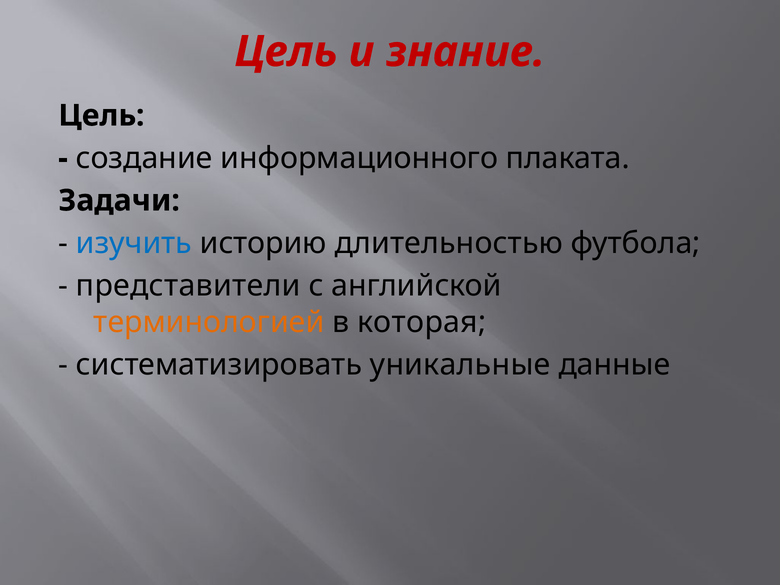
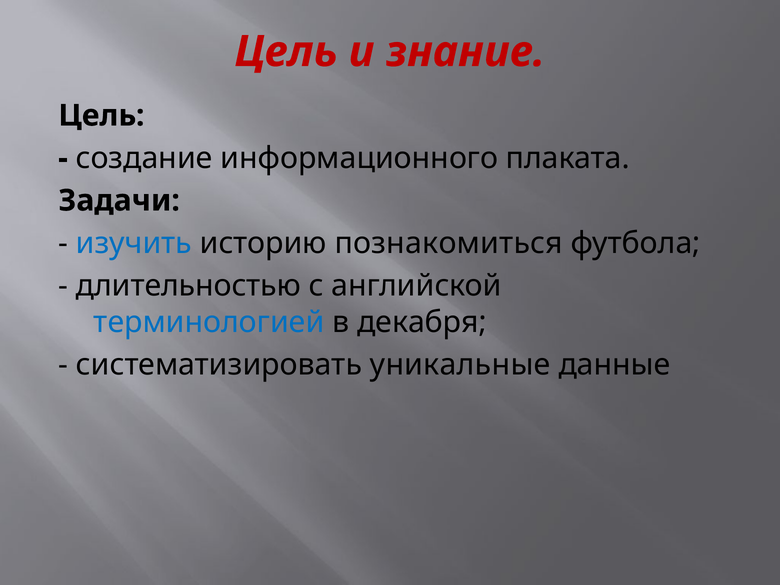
длительностью: длительностью -> познакомиться
представители: представители -> длительностью
терминологией colour: orange -> blue
которая: которая -> декабря
